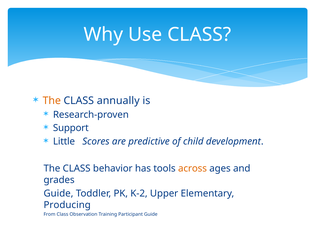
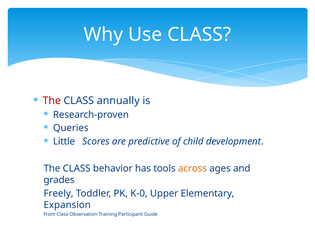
The at (52, 101) colour: orange -> red
Support: Support -> Queries
Guide at (58, 194): Guide -> Freely
K-2: K-2 -> K-0
Producing: Producing -> Expansion
